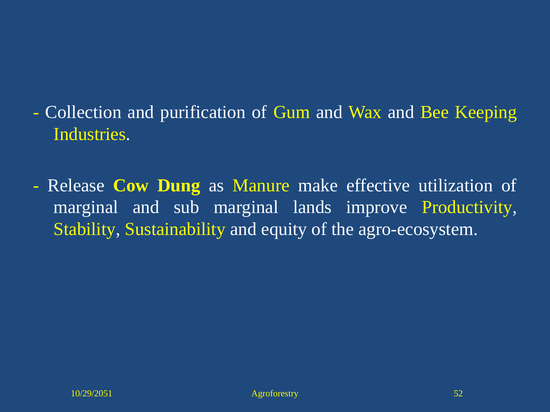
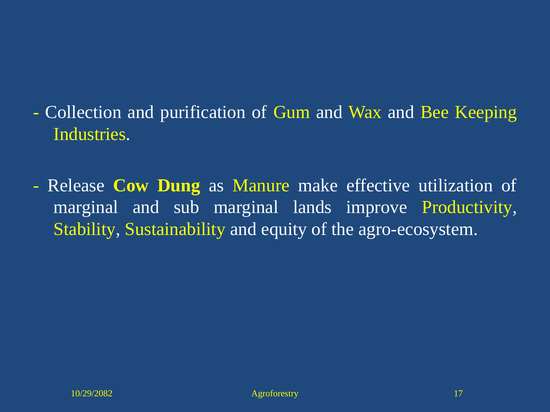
10/29/2051: 10/29/2051 -> 10/29/2082
52: 52 -> 17
